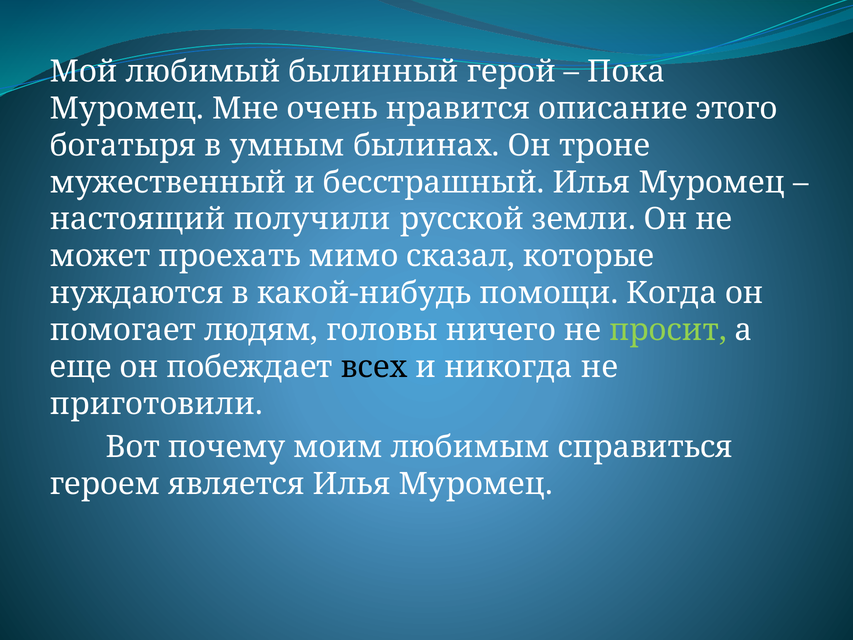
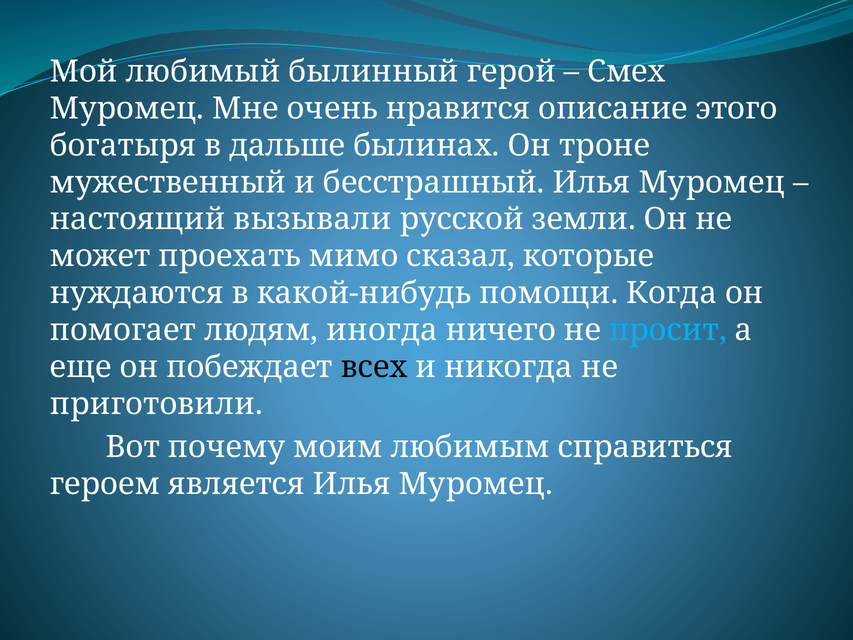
Пока: Пока -> Смех
умным: умным -> дальше
получили: получили -> вызывали
головы: головы -> иногда
просит colour: light green -> light blue
